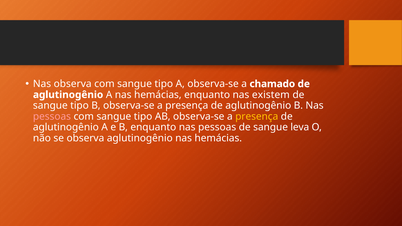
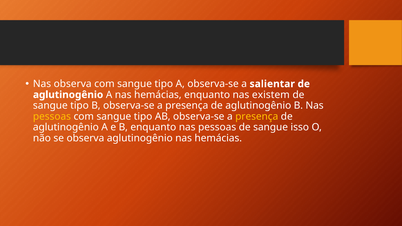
chamado: chamado -> salientar
pessoas at (52, 116) colour: pink -> yellow
leva: leva -> isso
